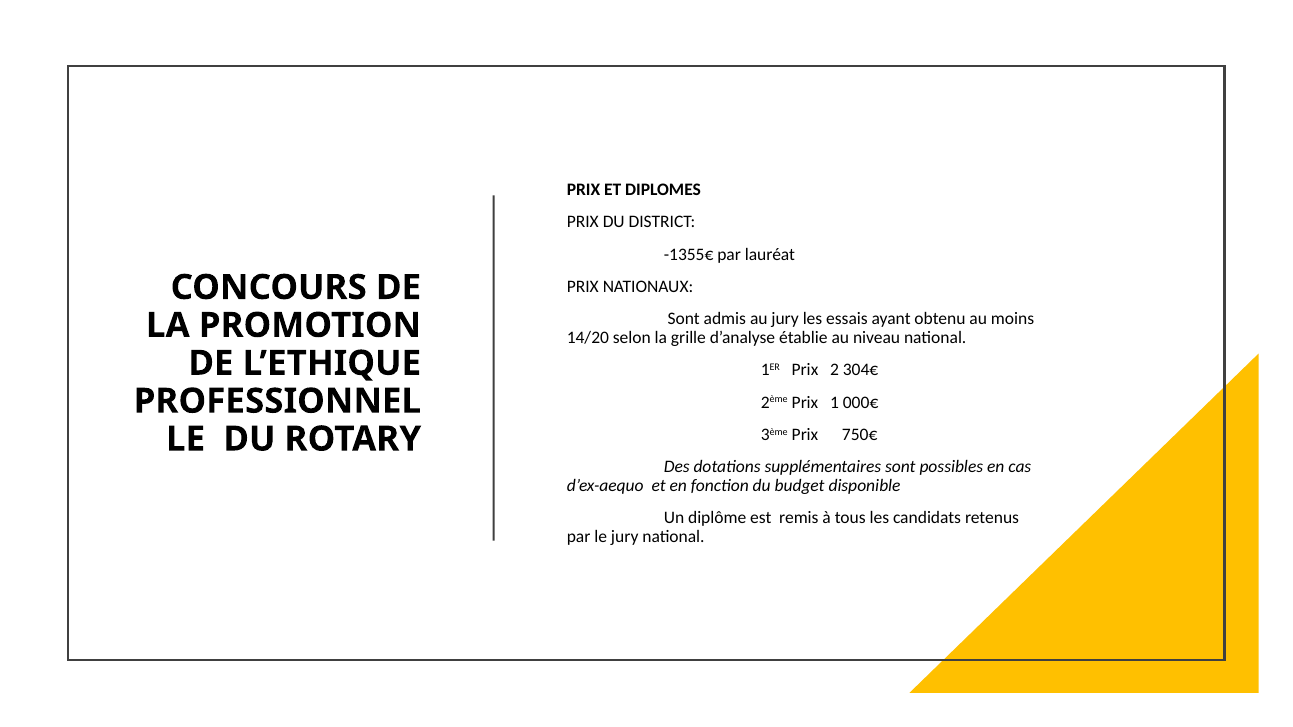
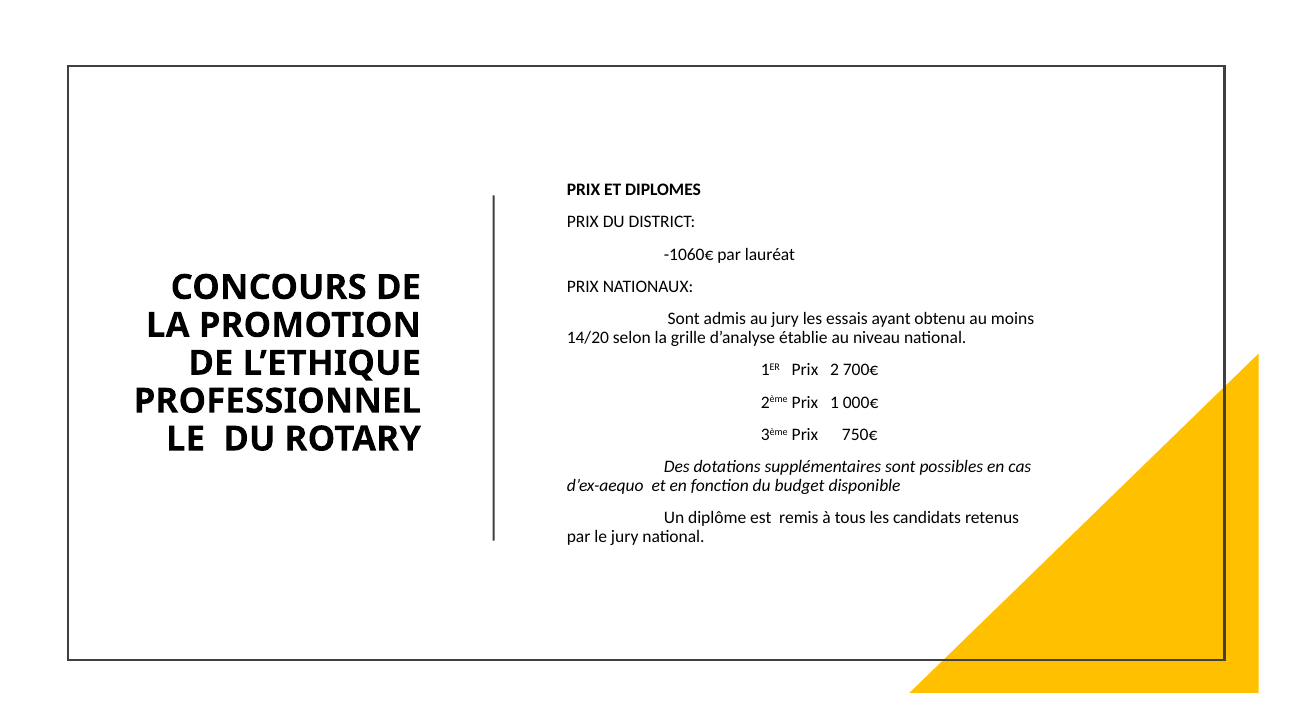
-1355€: -1355€ -> -1060€
304€: 304€ -> 700€
